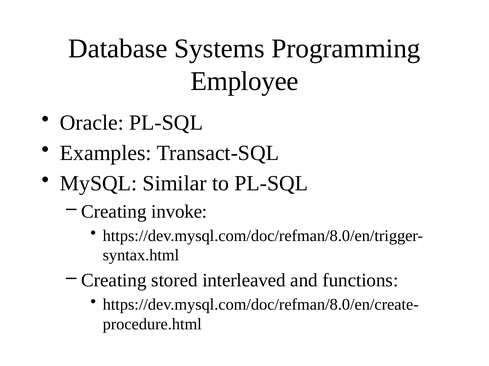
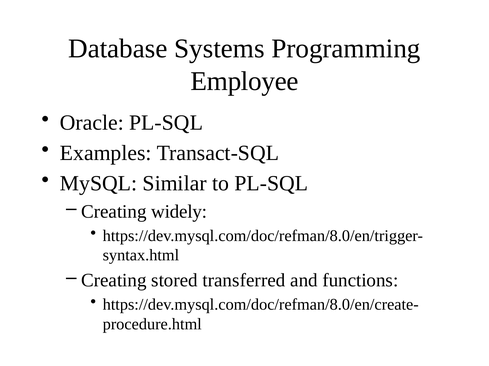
invoke: invoke -> widely
interleaved: interleaved -> transferred
